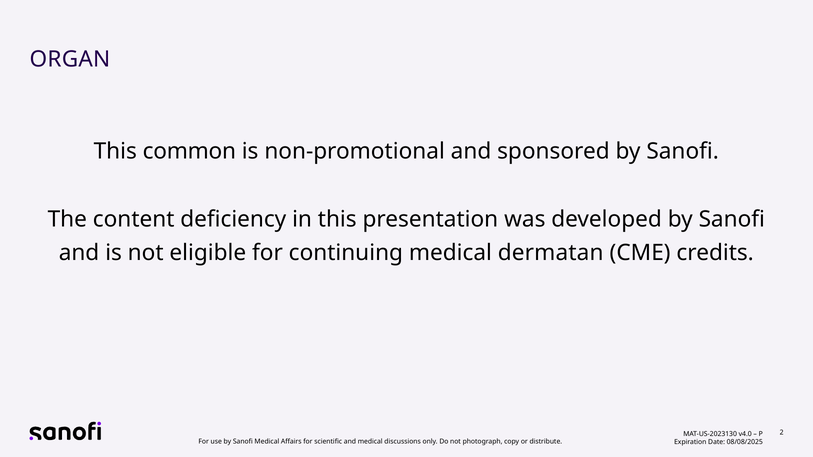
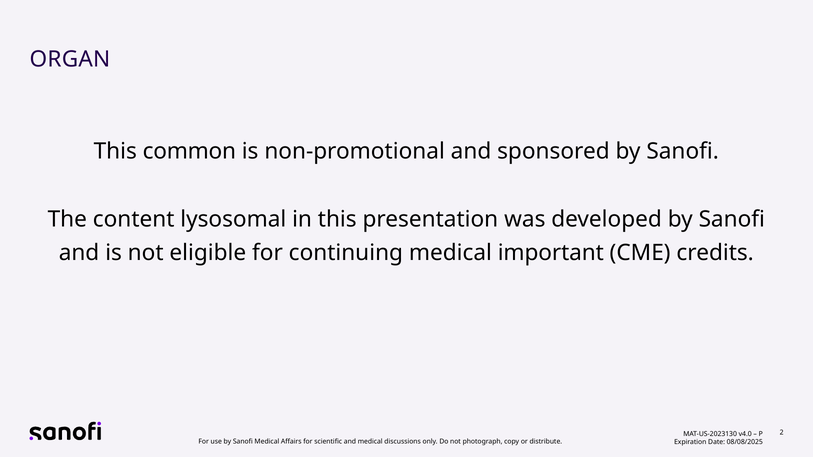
deficiency: deficiency -> lysosomal
dermatan: dermatan -> important
